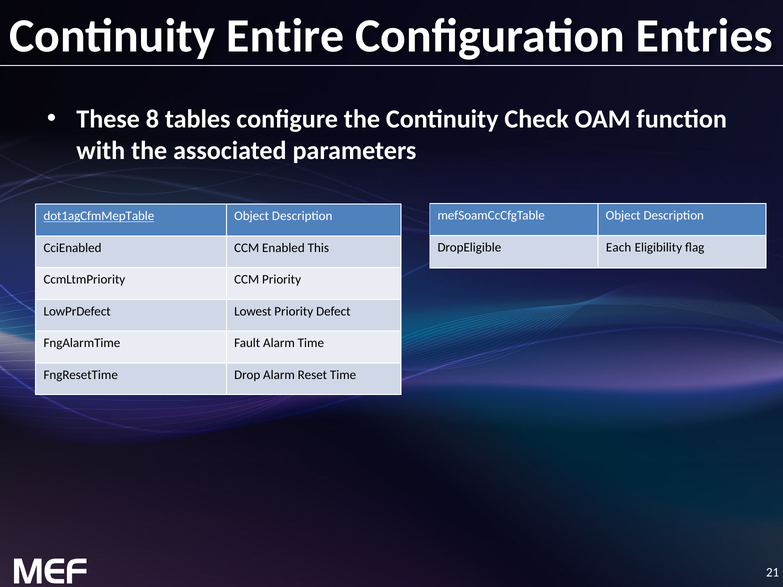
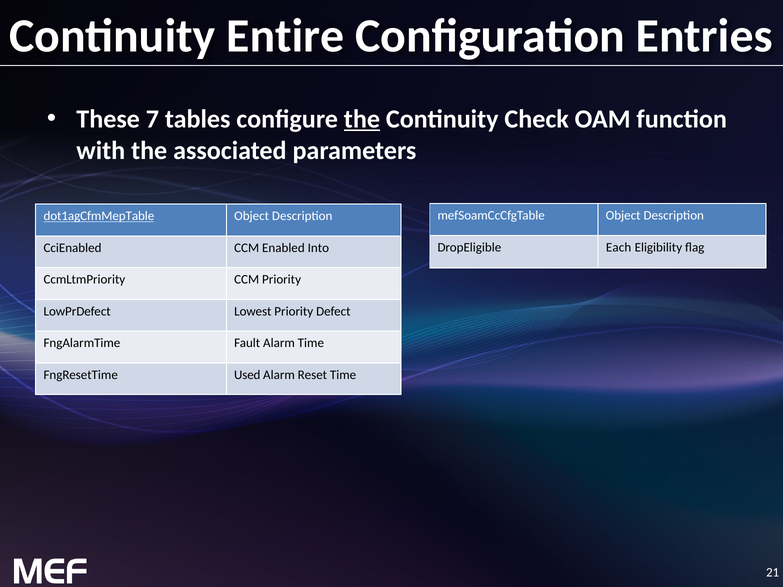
8: 8 -> 7
the at (362, 119) underline: none -> present
This: This -> Into
Drop: Drop -> Used
